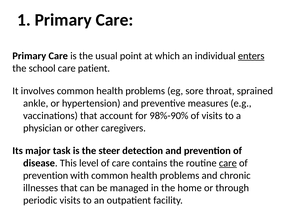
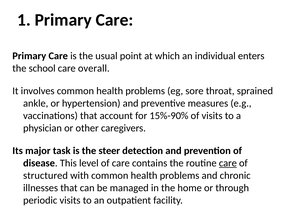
enters underline: present -> none
patient: patient -> overall
98%-90%: 98%-90% -> 15%-90%
prevention at (46, 175): prevention -> structured
